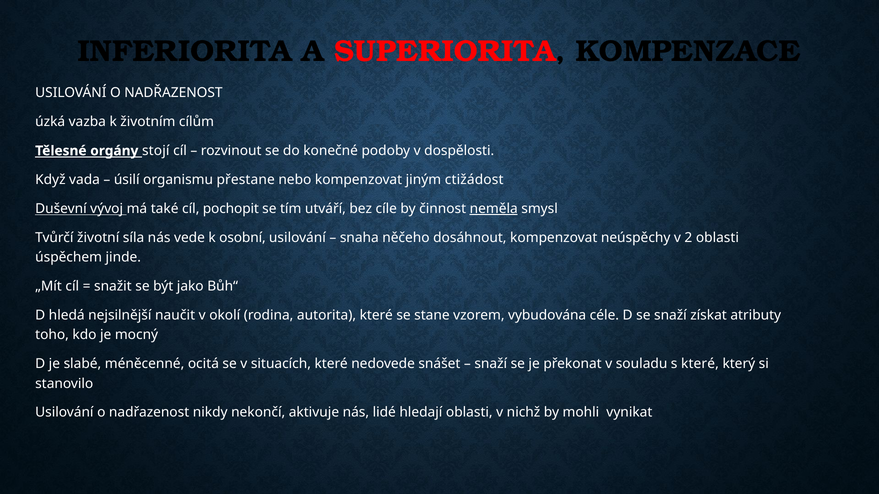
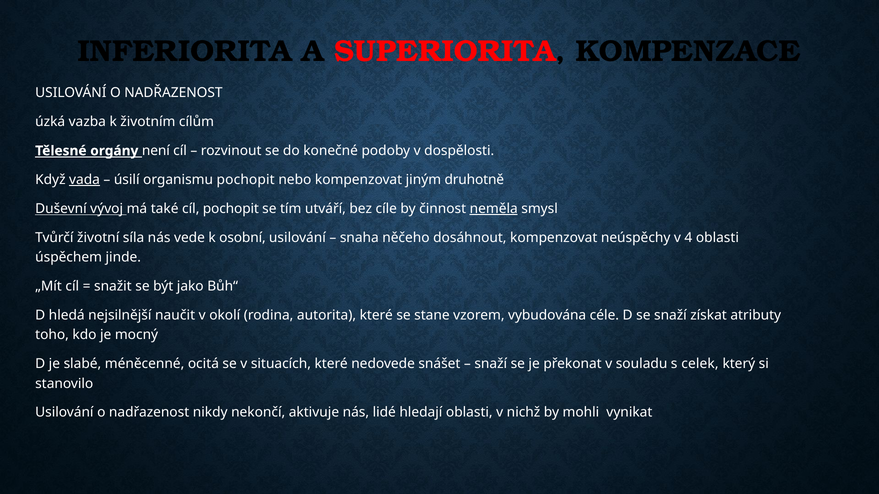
stojí: stojí -> není
vada underline: none -> present
organismu přestane: přestane -> pochopit
ctižádost: ctižádost -> druhotně
2: 2 -> 4
s které: které -> celek
